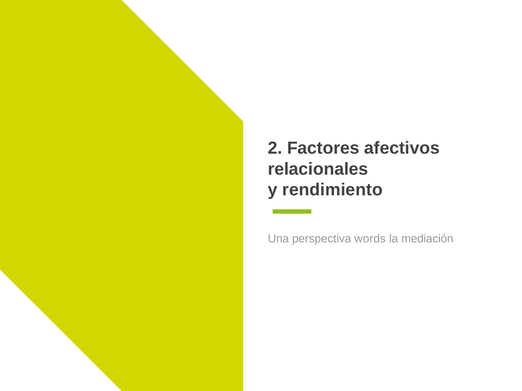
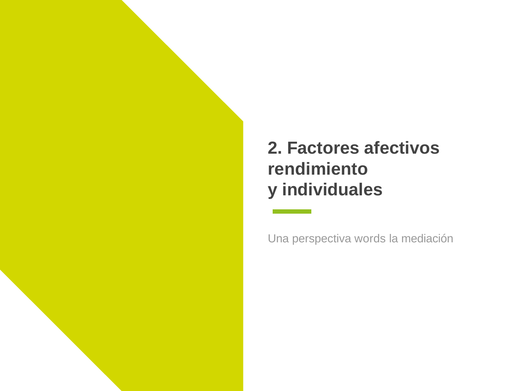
relacionales: relacionales -> rendimiento
rendimiento: rendimiento -> individuales
